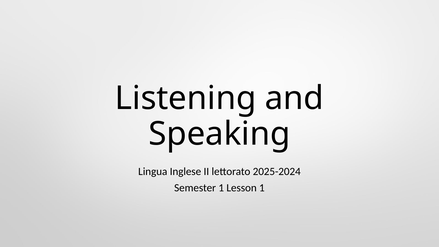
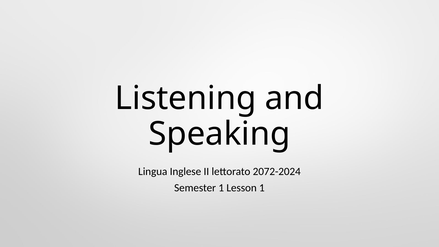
2025-2024: 2025-2024 -> 2072-2024
